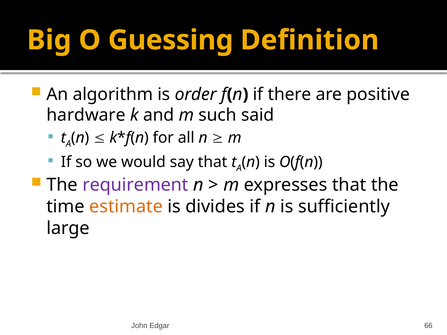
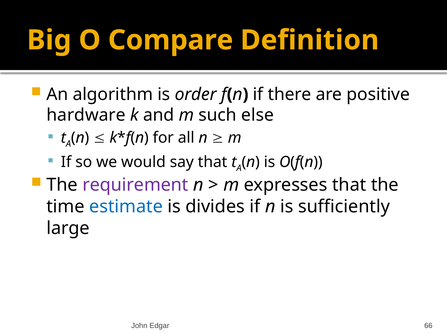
Guessing: Guessing -> Compare
said: said -> else
estimate colour: orange -> blue
